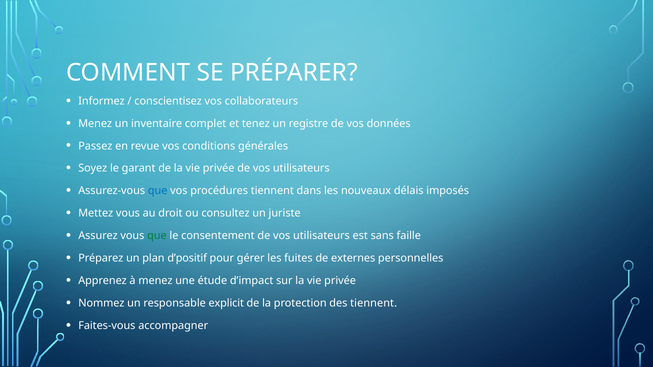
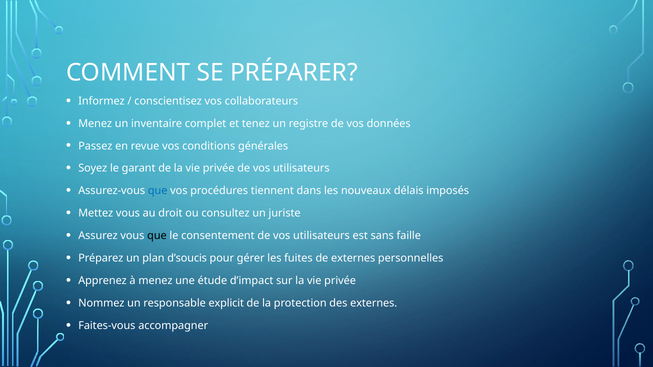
que at (157, 236) colour: green -> black
d’positif: d’positif -> d’soucis
des tiennent: tiennent -> externes
